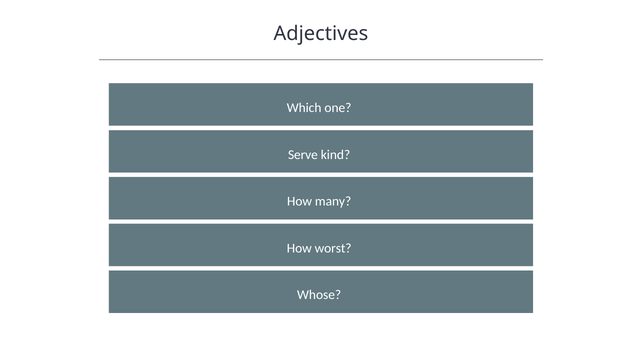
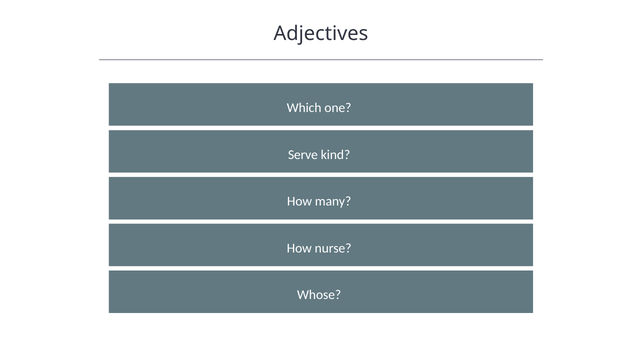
worst: worst -> nurse
